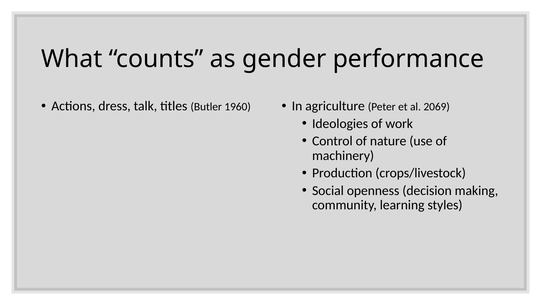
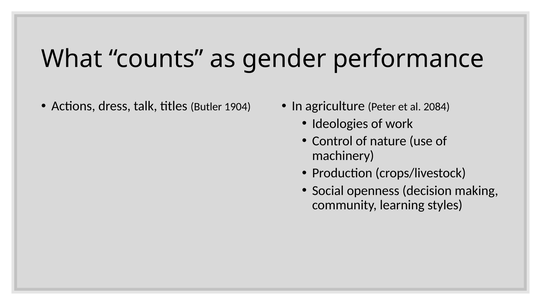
1960: 1960 -> 1904
2069: 2069 -> 2084
